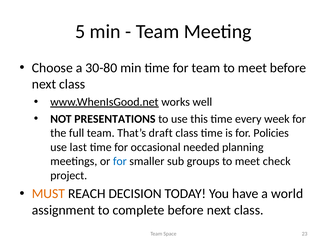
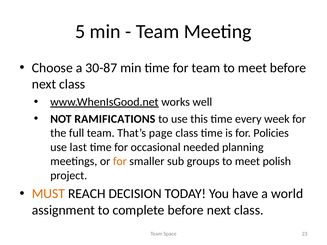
30-80: 30-80 -> 30-87
PRESENTATIONS: PRESENTATIONS -> RAMIFICATIONS
draft: draft -> page
for at (120, 161) colour: blue -> orange
check: check -> polish
